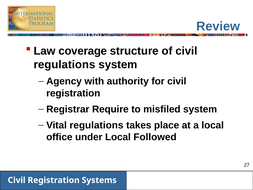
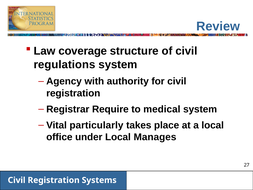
misfiled: misfiled -> medical
Vital regulations: regulations -> particularly
Followed: Followed -> Manages
